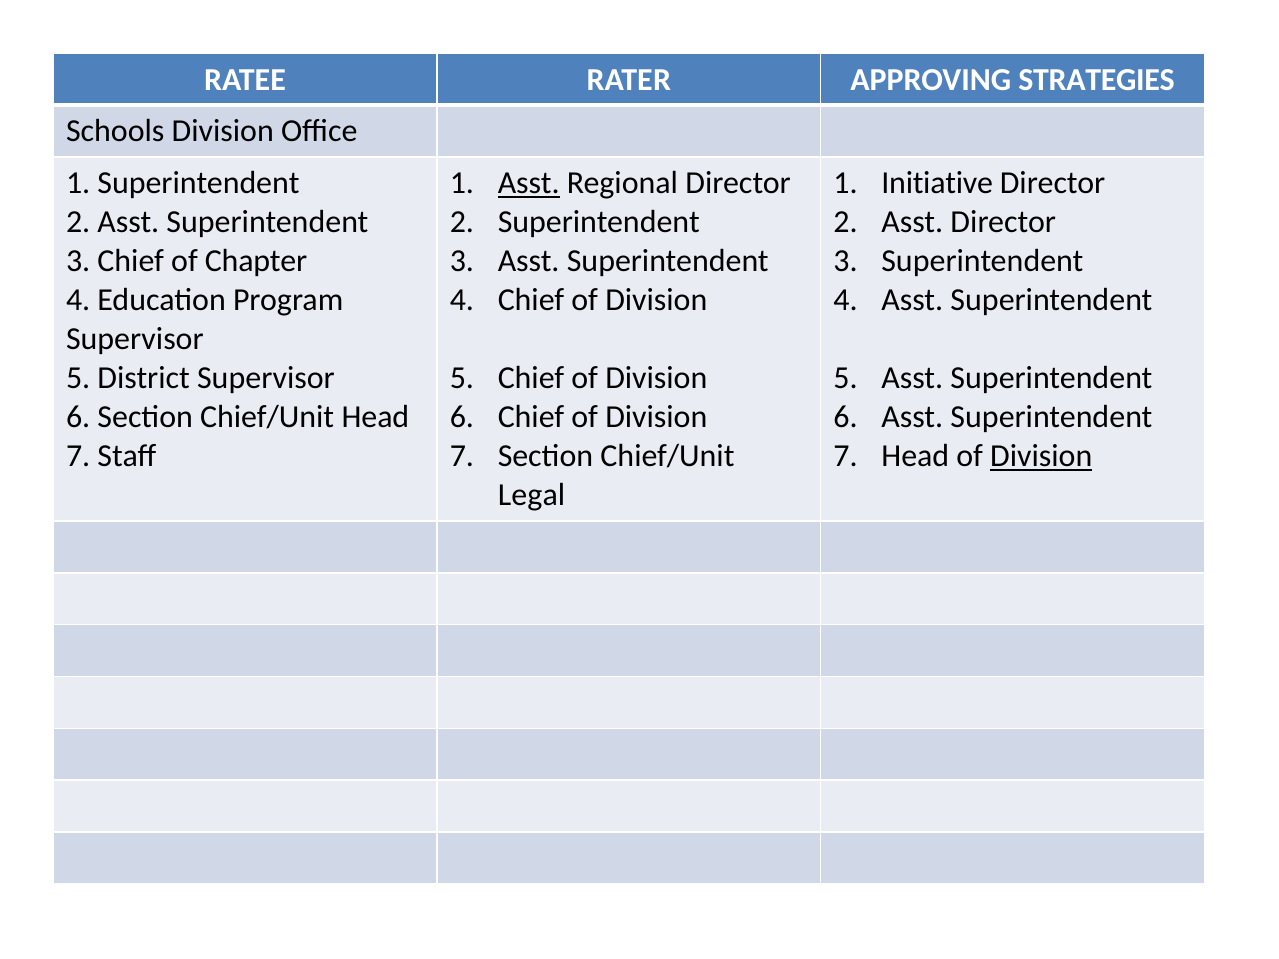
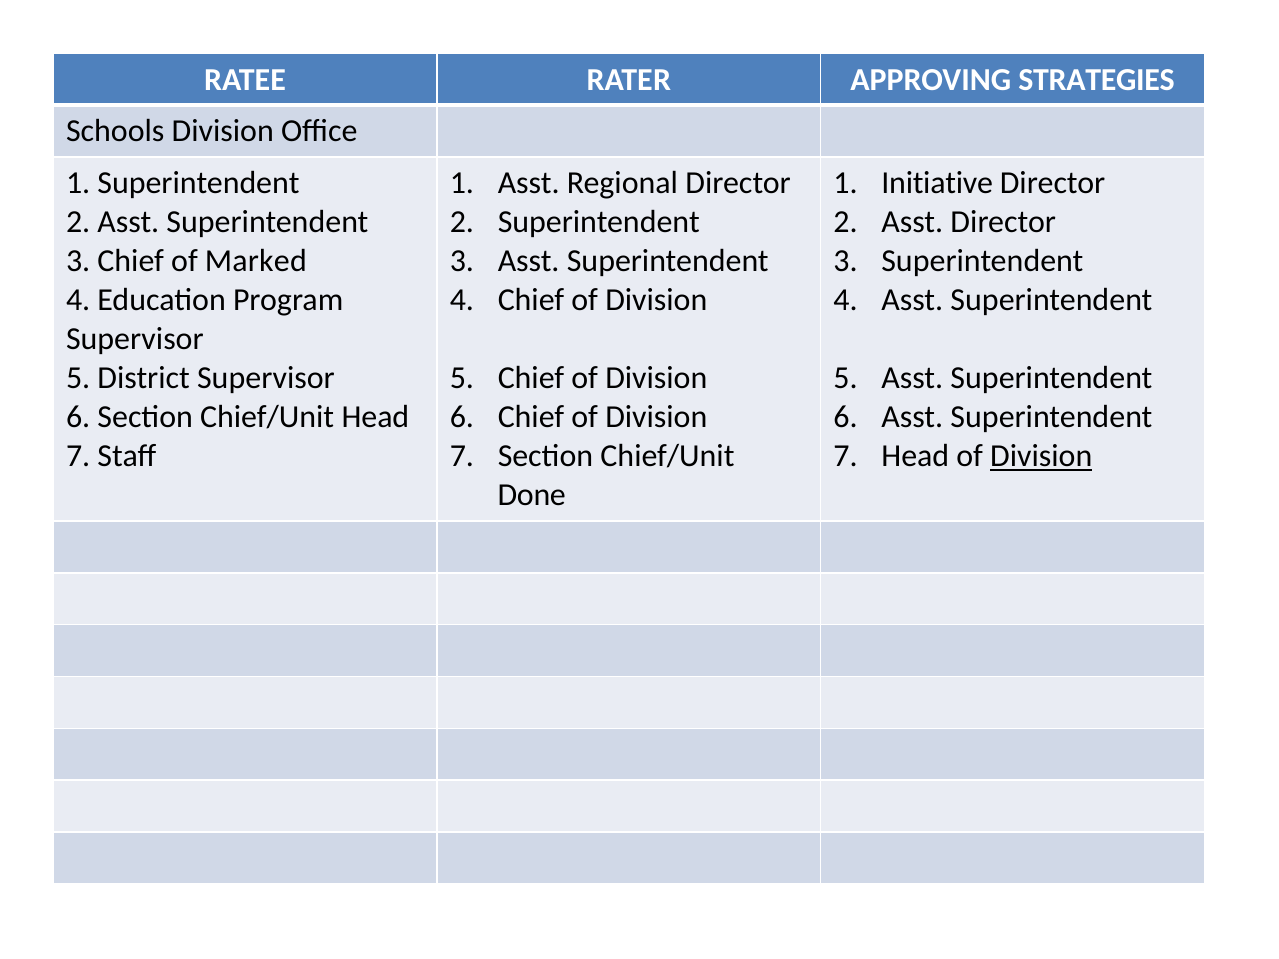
Asst at (529, 183) underline: present -> none
Chapter: Chapter -> Marked
Legal: Legal -> Done
